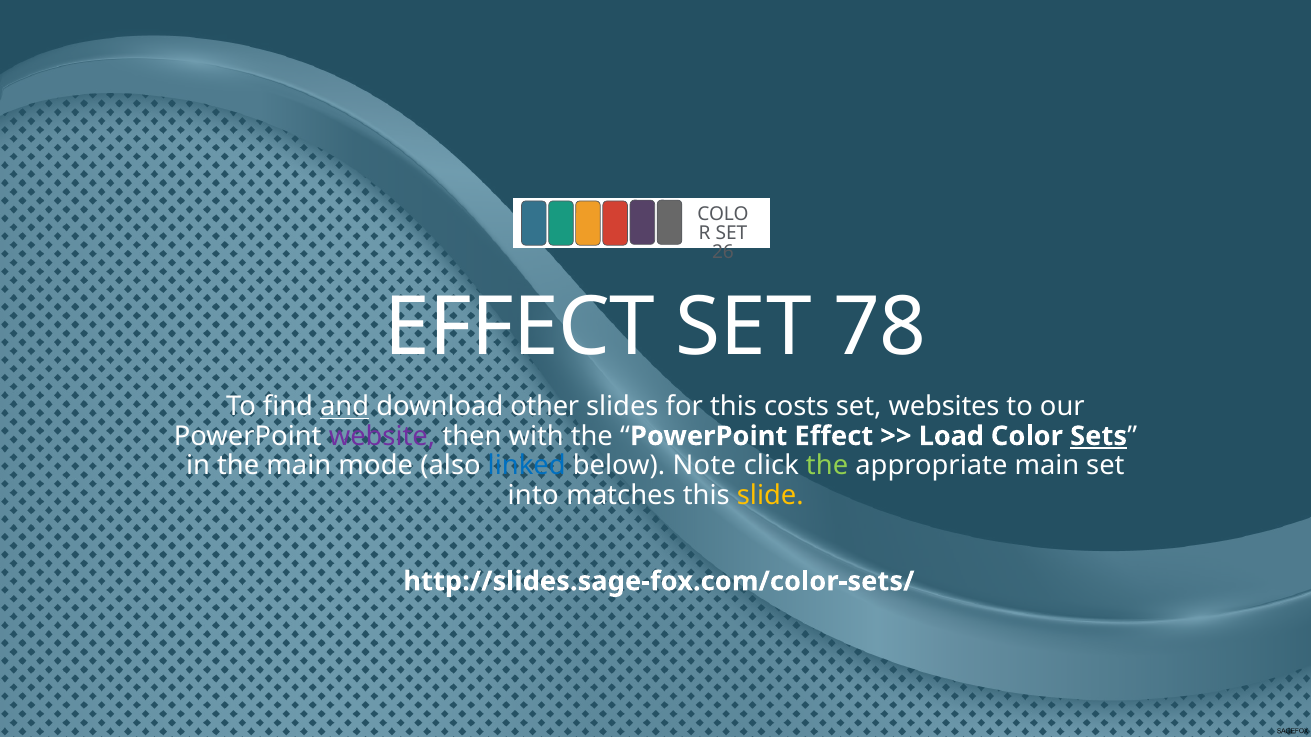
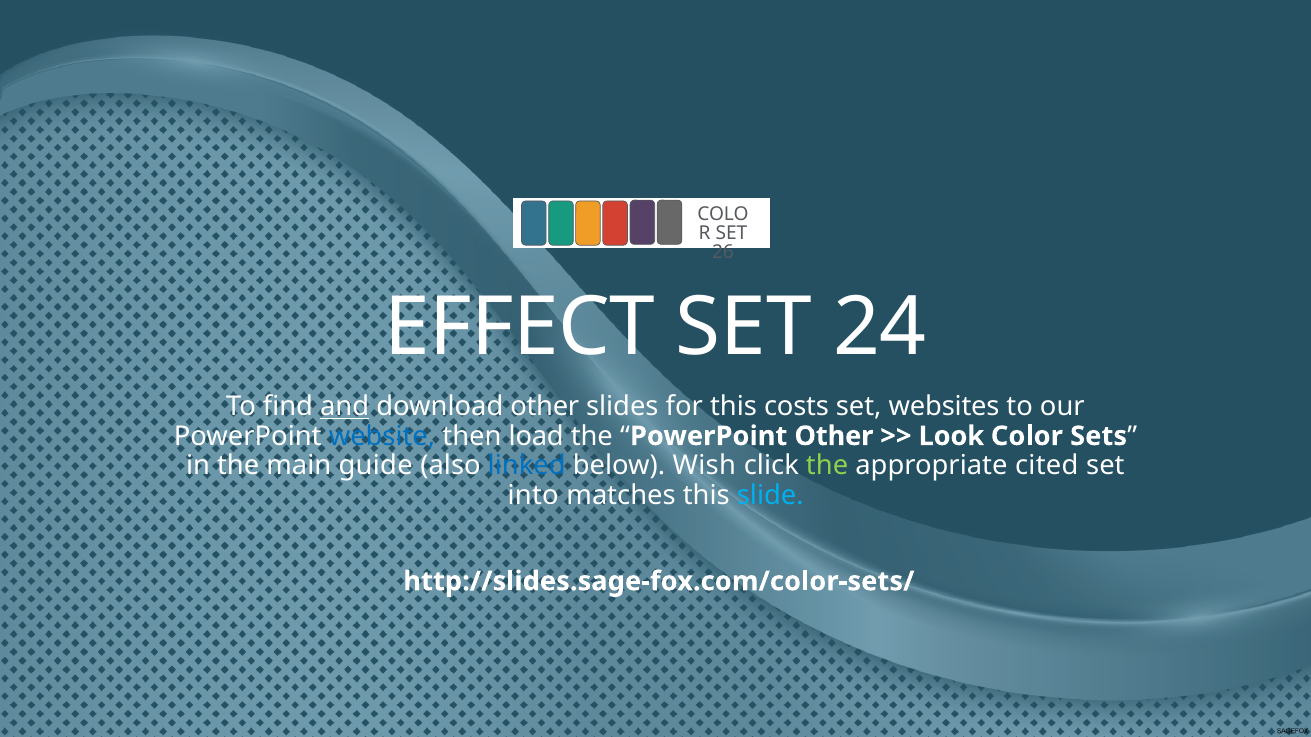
78: 78 -> 24
website colour: purple -> blue
with: with -> load
PowerPoint Effect: Effect -> Other
Load: Load -> Look
Sets underline: present -> none
mode: mode -> guide
Note: Note -> Wish
appropriate main: main -> cited
slide colour: yellow -> light blue
